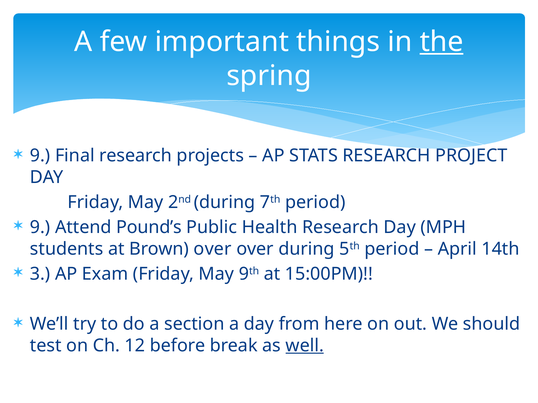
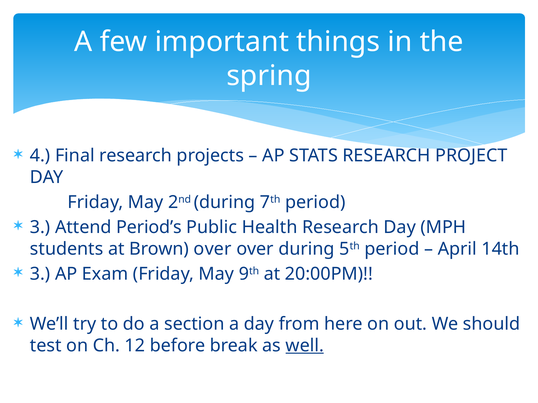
the underline: present -> none
9 at (40, 156): 9 -> 4
9 at (40, 228): 9 -> 3
Pound’s: Pound’s -> Period’s
15:00PM: 15:00PM -> 20:00PM
